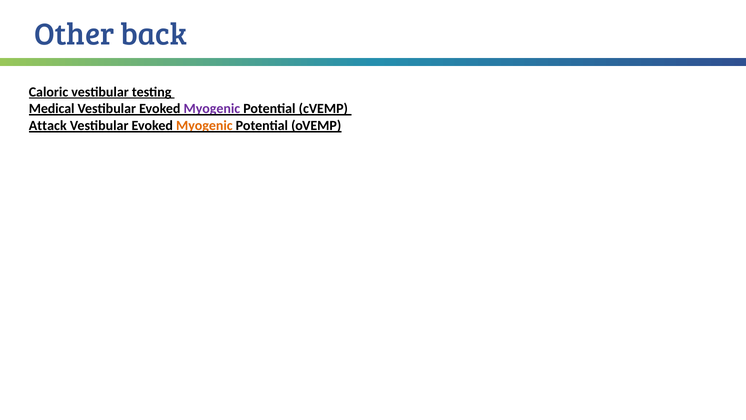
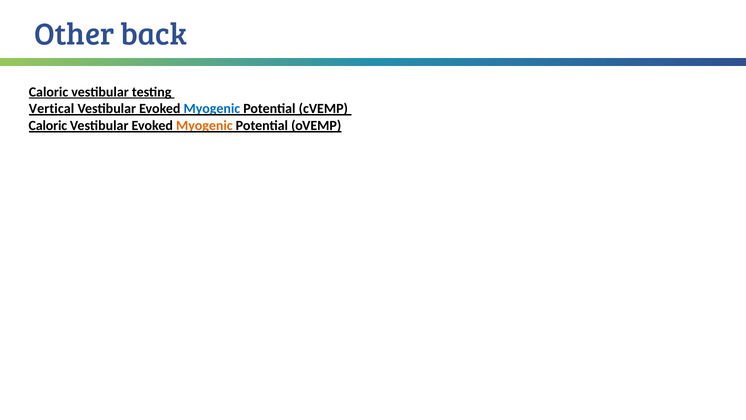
Medical: Medical -> Vertical
Myogenic at (212, 109) colour: purple -> blue
Attack at (48, 125): Attack -> Caloric
